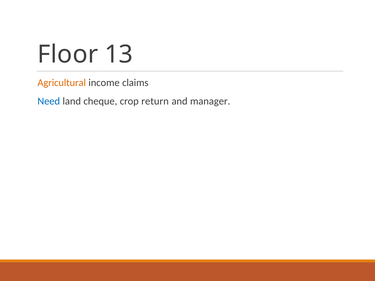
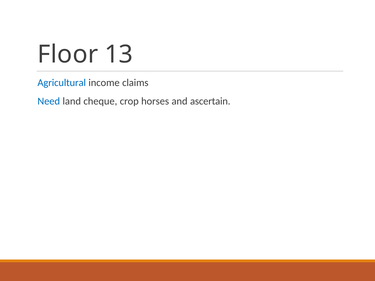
Agricultural colour: orange -> blue
return: return -> horses
manager: manager -> ascertain
